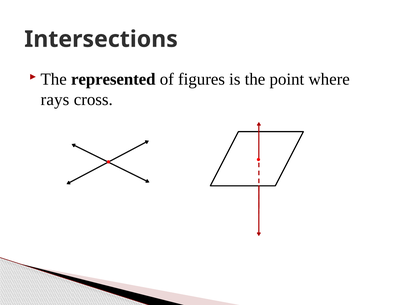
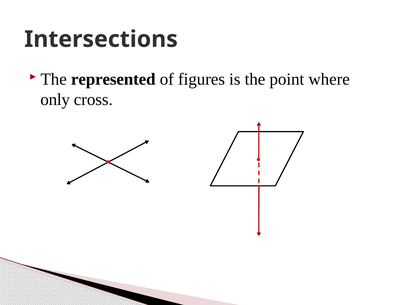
rays: rays -> only
